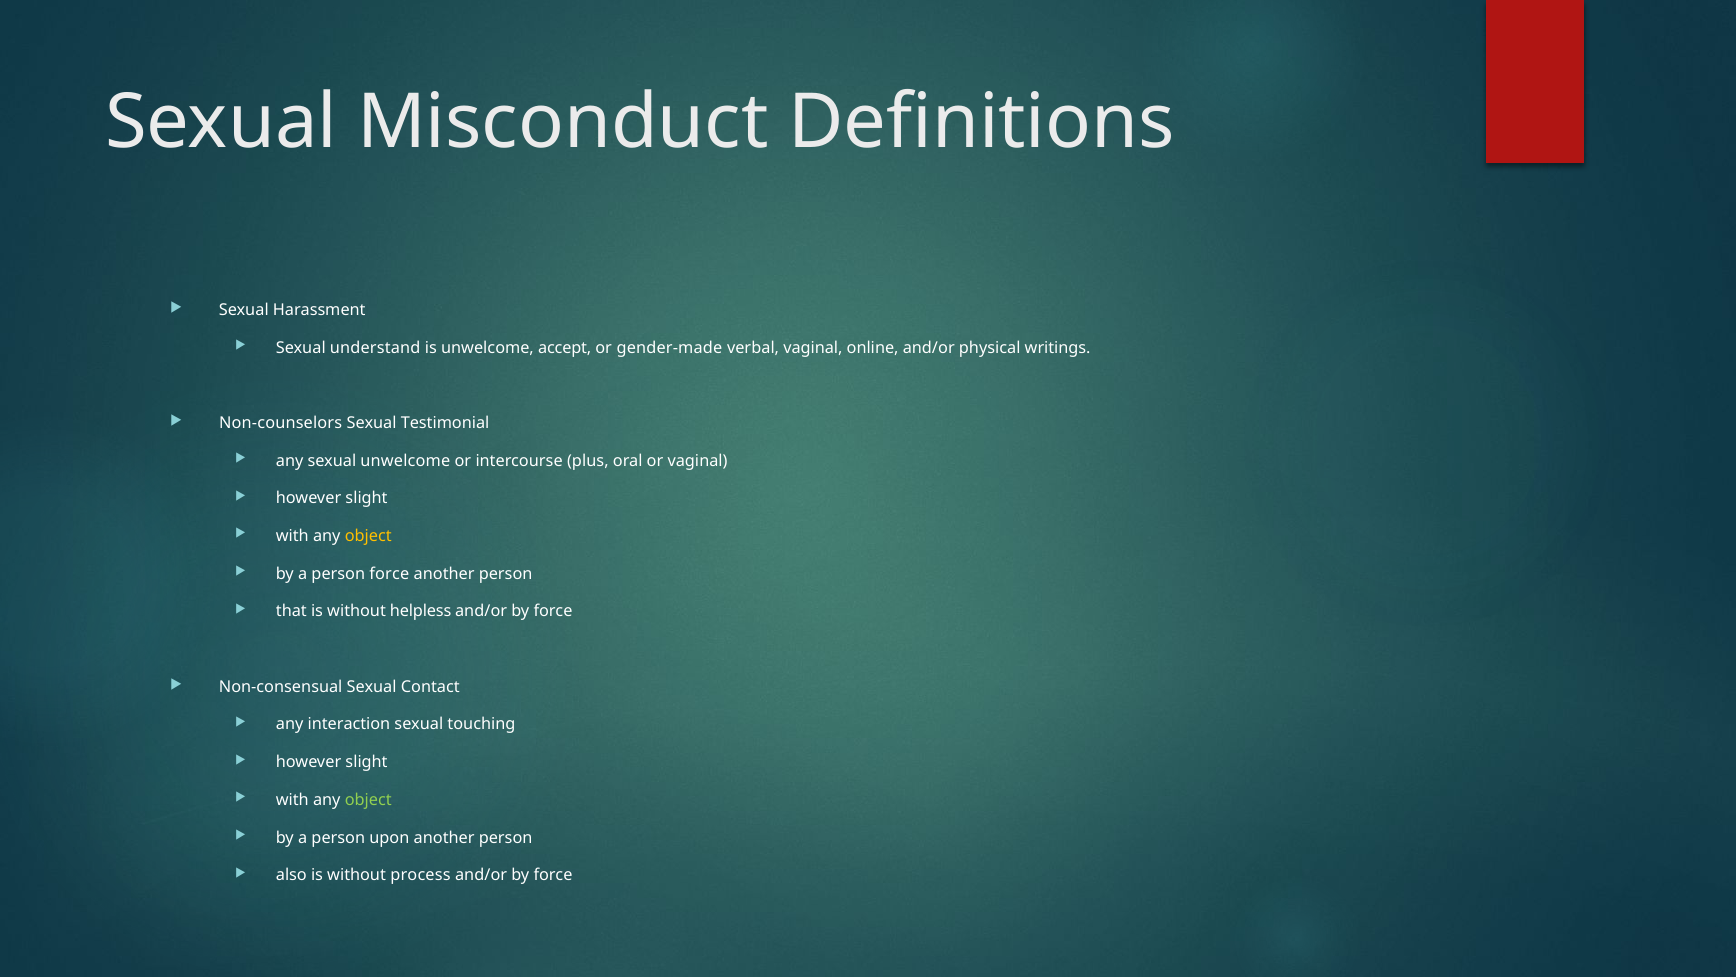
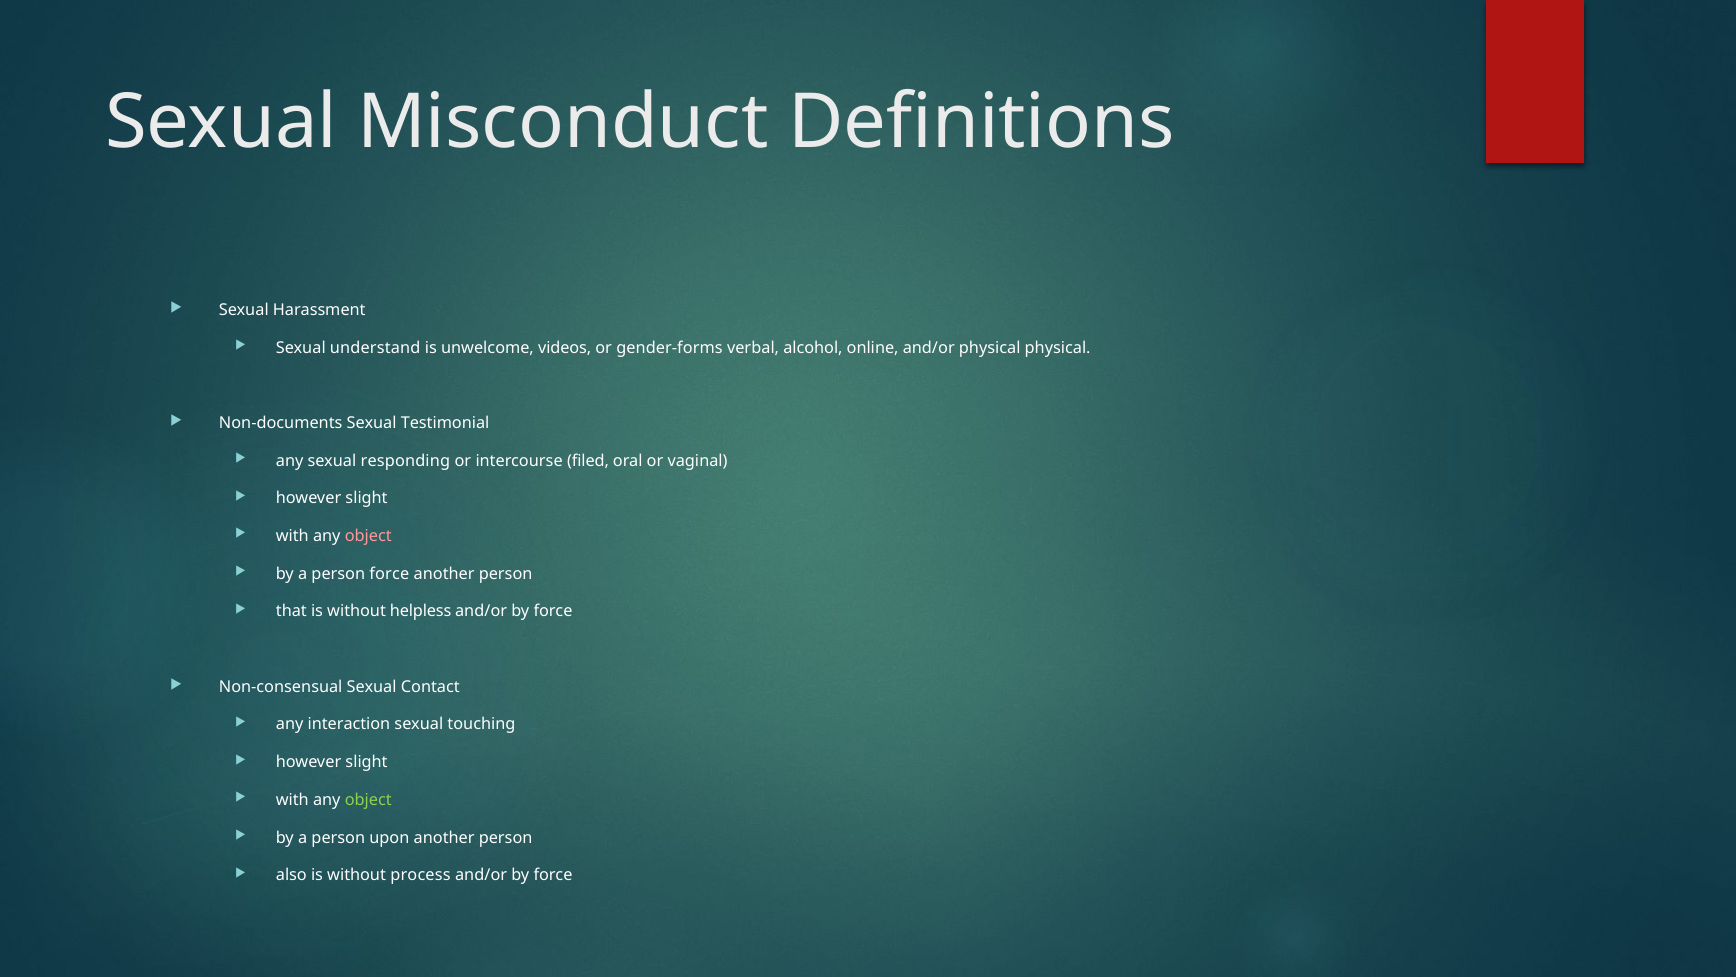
accept: accept -> videos
gender-made: gender-made -> gender-forms
verbal vaginal: vaginal -> alcohol
physical writings: writings -> physical
Non-counselors: Non-counselors -> Non-documents
sexual unwelcome: unwelcome -> responding
plus: plus -> filed
object at (368, 536) colour: yellow -> pink
